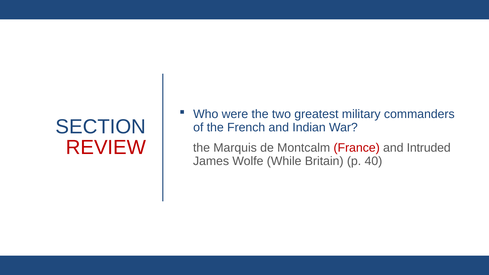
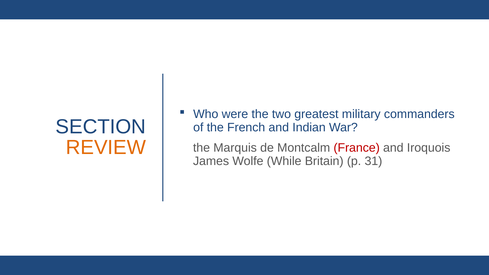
REVIEW colour: red -> orange
Intruded: Intruded -> Iroquois
40: 40 -> 31
